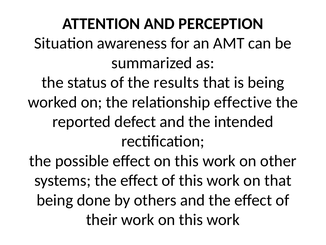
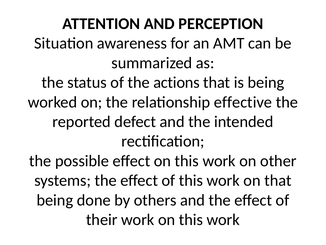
results: results -> actions
